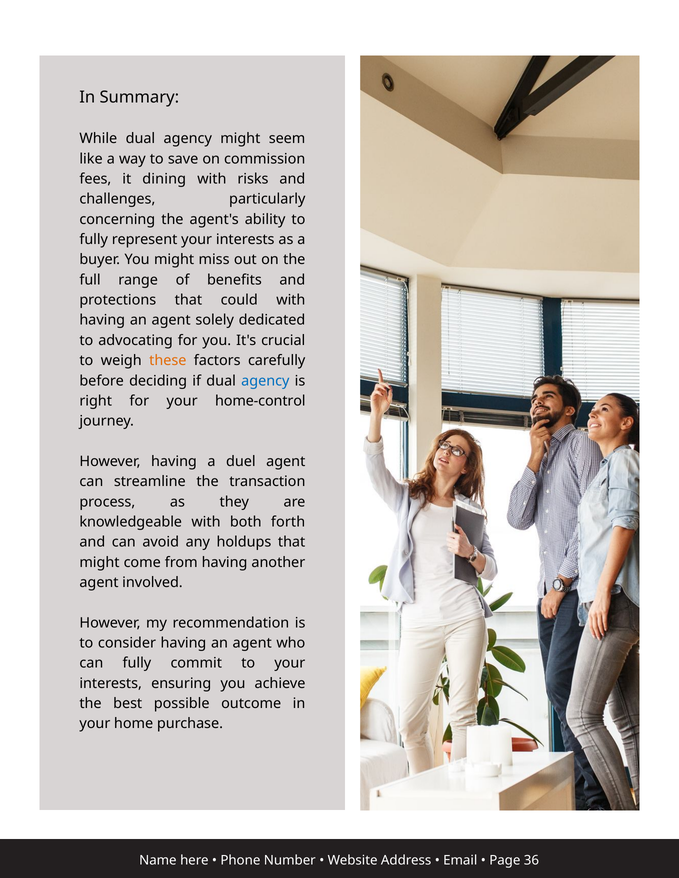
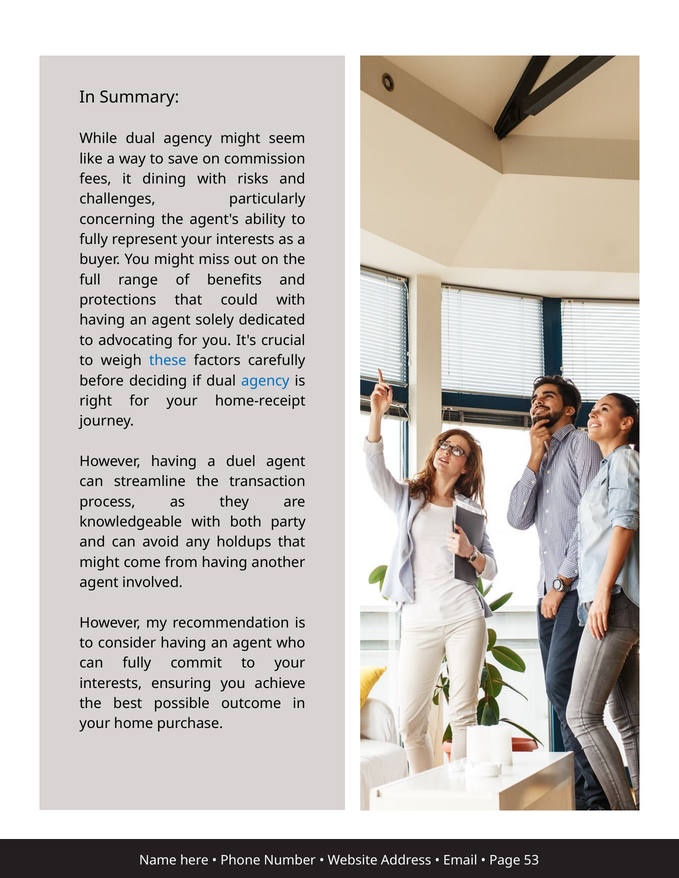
these colour: orange -> blue
home-control: home-control -> home-receipt
forth: forth -> party
36: 36 -> 53
